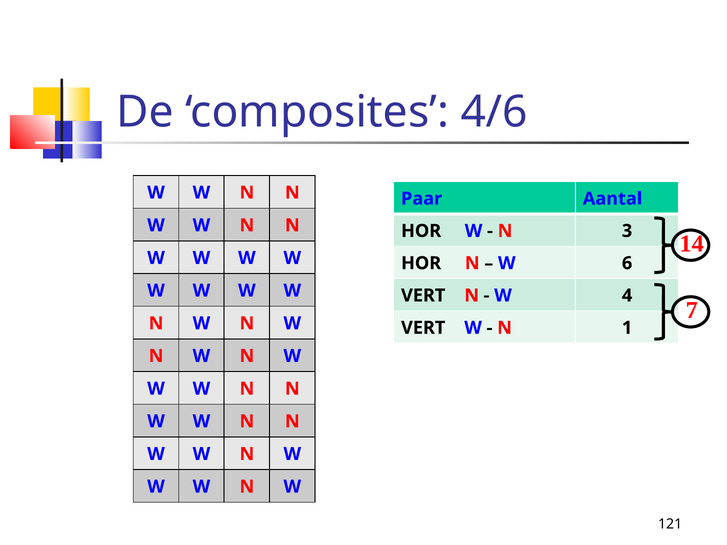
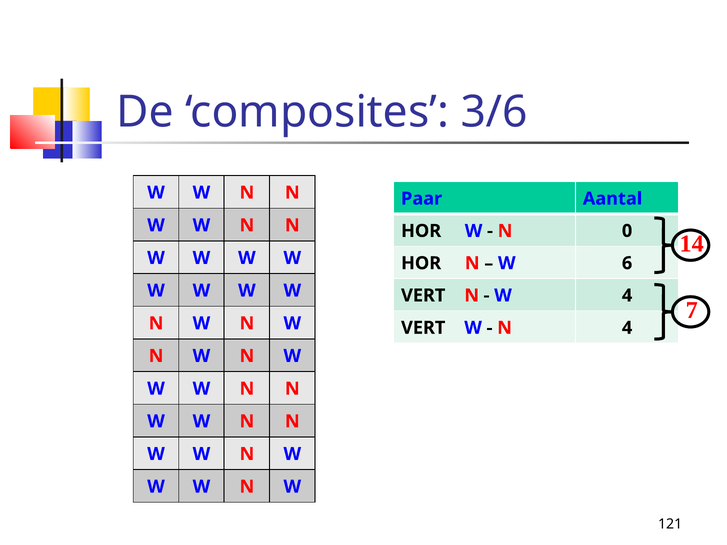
4/6: 4/6 -> 3/6
3: 3 -> 0
N 1: 1 -> 4
